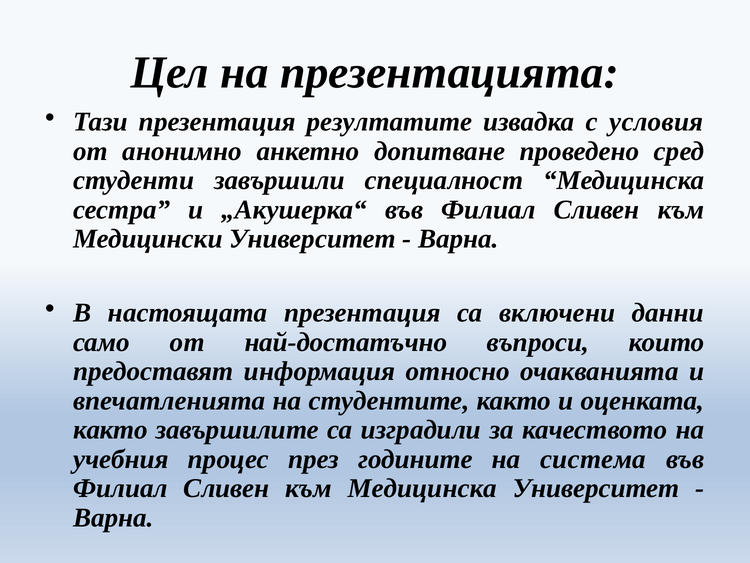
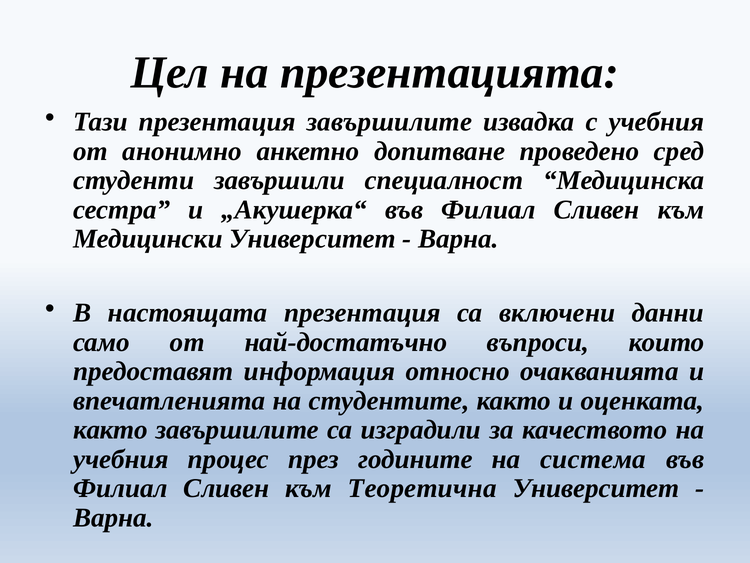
презентация резултатите: резултатите -> завършилите
с условия: условия -> учебния
към Медицинска: Медицинска -> Теоретична
